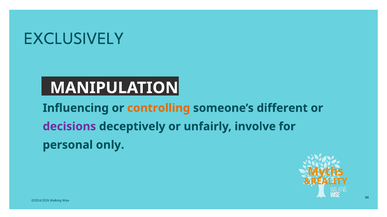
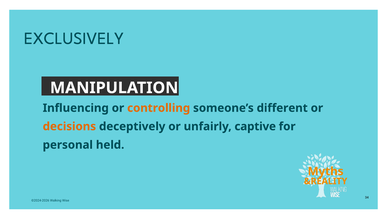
decisions colour: purple -> orange
involve: involve -> captive
only: only -> held
